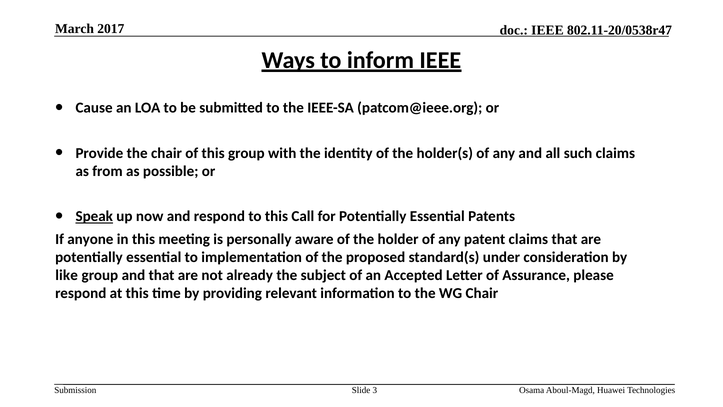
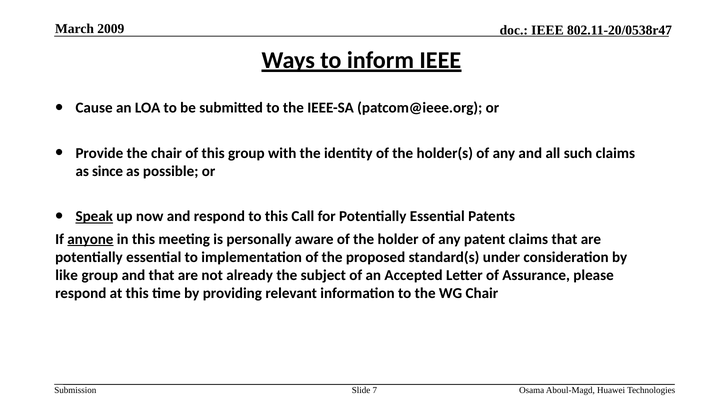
2017: 2017 -> 2009
from: from -> since
anyone underline: none -> present
3: 3 -> 7
